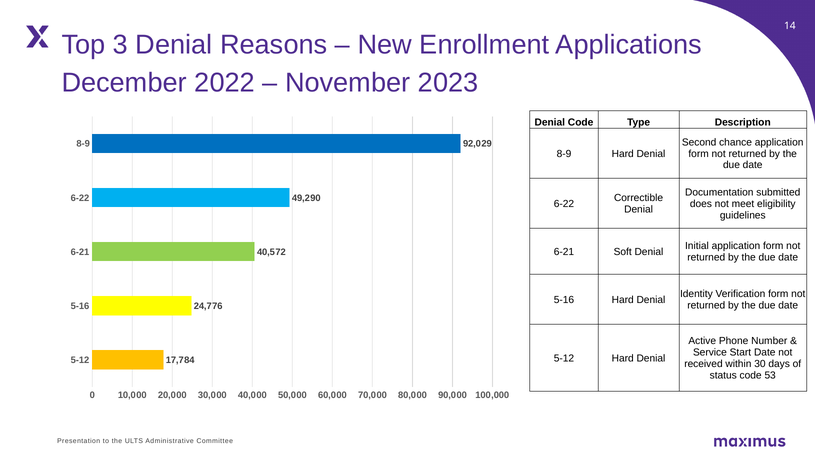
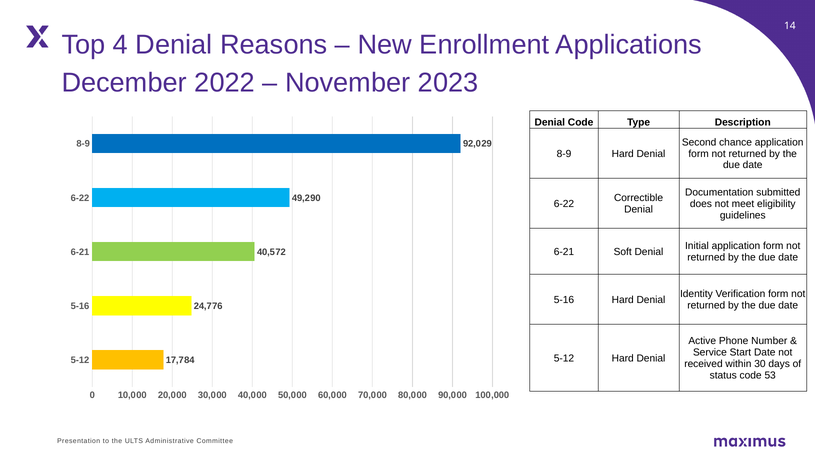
3: 3 -> 4
